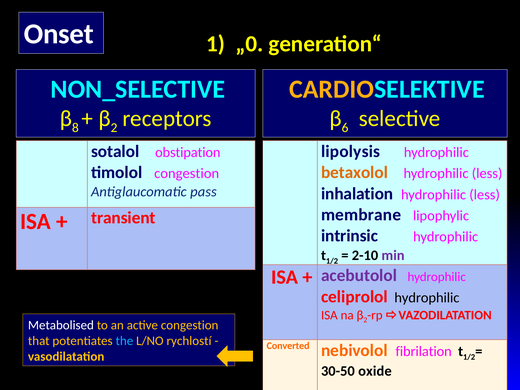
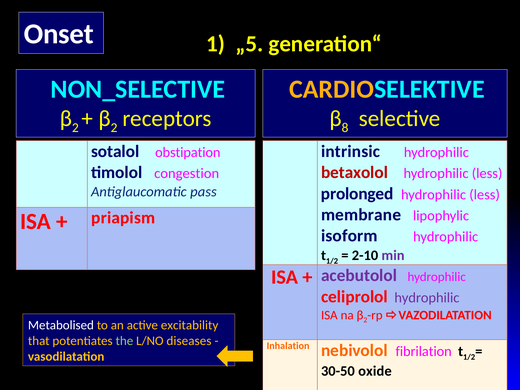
„0: „0 -> „5
8 at (75, 128): 8 -> 2
6: 6 -> 8
lipolysis: lipolysis -> intrinsic
betaxolol colour: orange -> red
inhalation: inhalation -> prolonged
transient: transient -> priapism
intrinsic: intrinsic -> isoform
hydrophilic at (427, 298) colour: black -> purple
active congestion: congestion -> excitability
the colour: light blue -> light green
rychlostí: rychlostí -> diseases
Converted: Converted -> Inhalation
